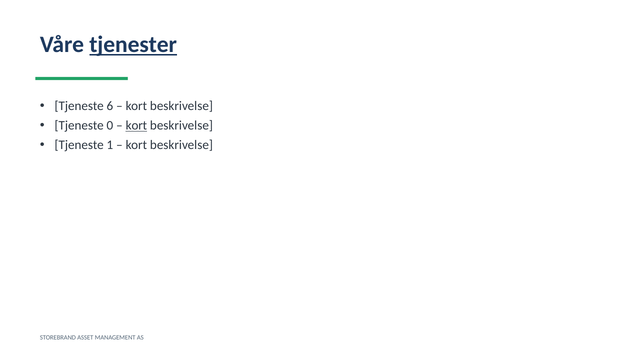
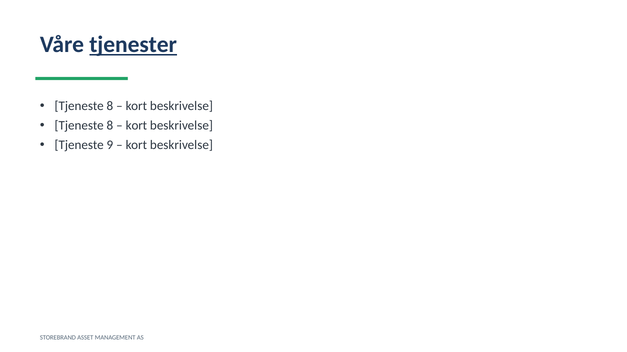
6 at (110, 106): 6 -> 8
0 at (110, 126): 0 -> 8
kort at (136, 126) underline: present -> none
1: 1 -> 9
